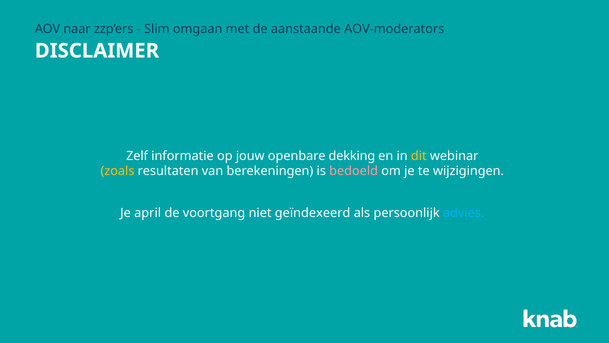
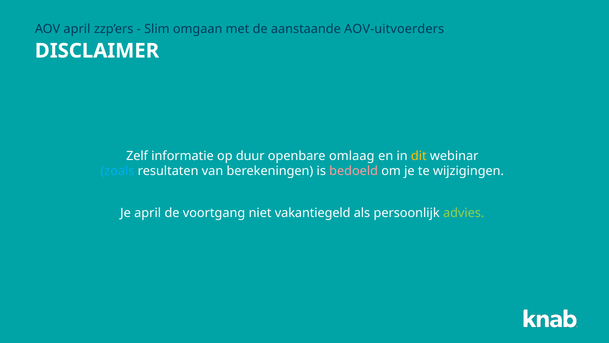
AOV naar: naar -> april
AOV-moderators: AOV-moderators -> AOV-uitvoerders
jouw: jouw -> duur
dekking: dekking -> omlaag
zoals colour: yellow -> light blue
geïndexeerd: geïndexeerd -> vakantiegeld
advies colour: light blue -> light green
